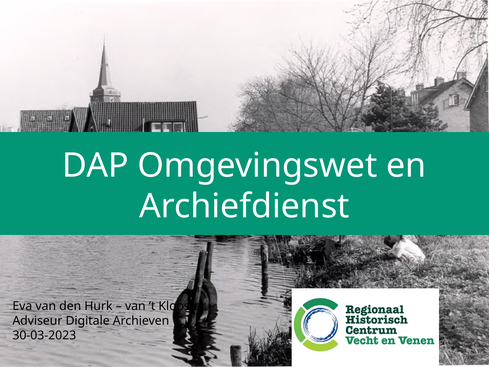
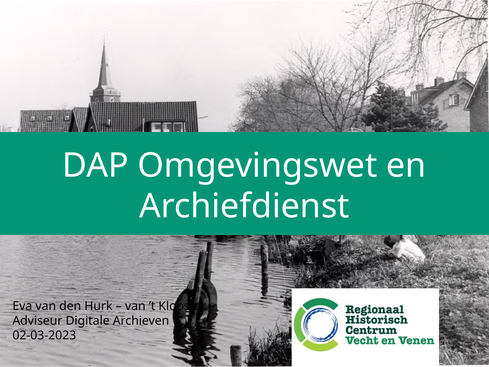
30-03-2023: 30-03-2023 -> 02-03-2023
